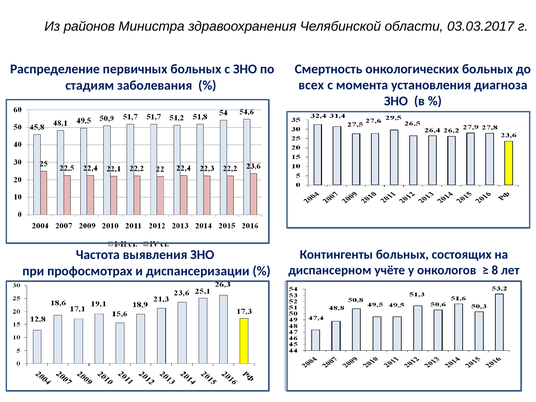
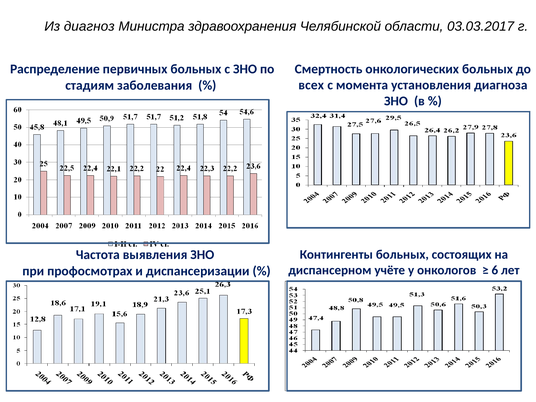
районов: районов -> диагноз
8: 8 -> 6
